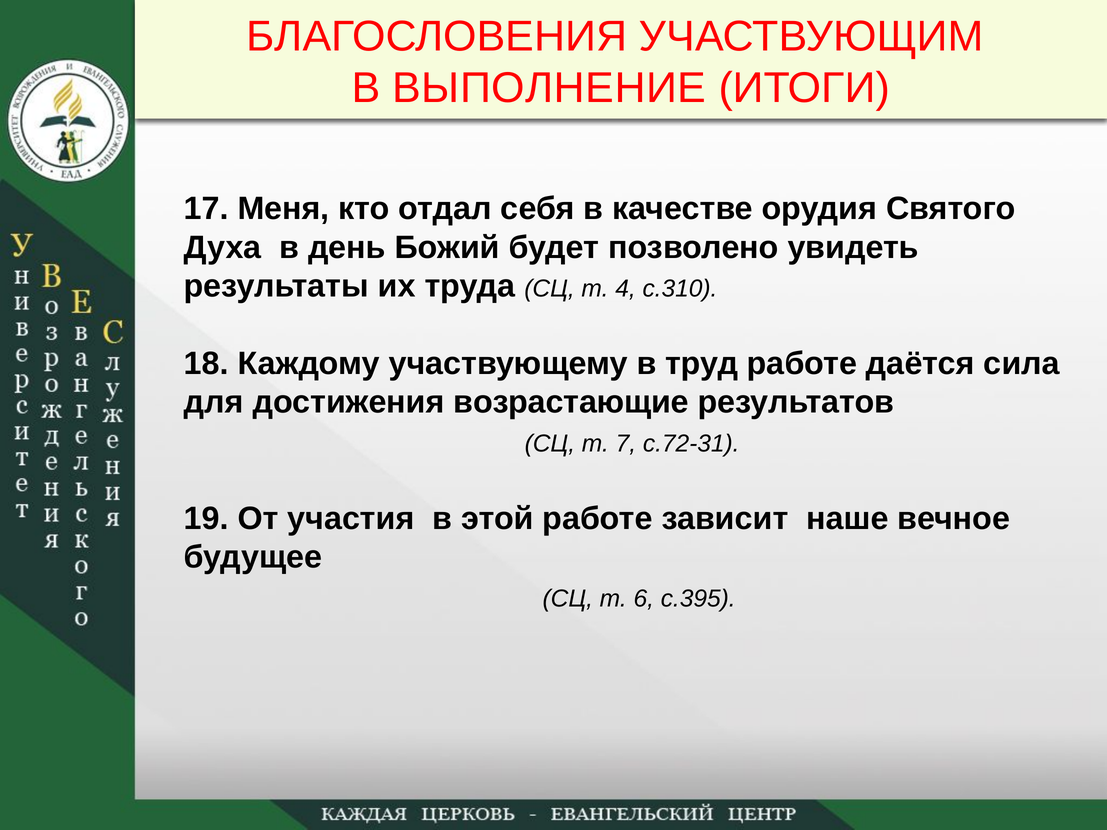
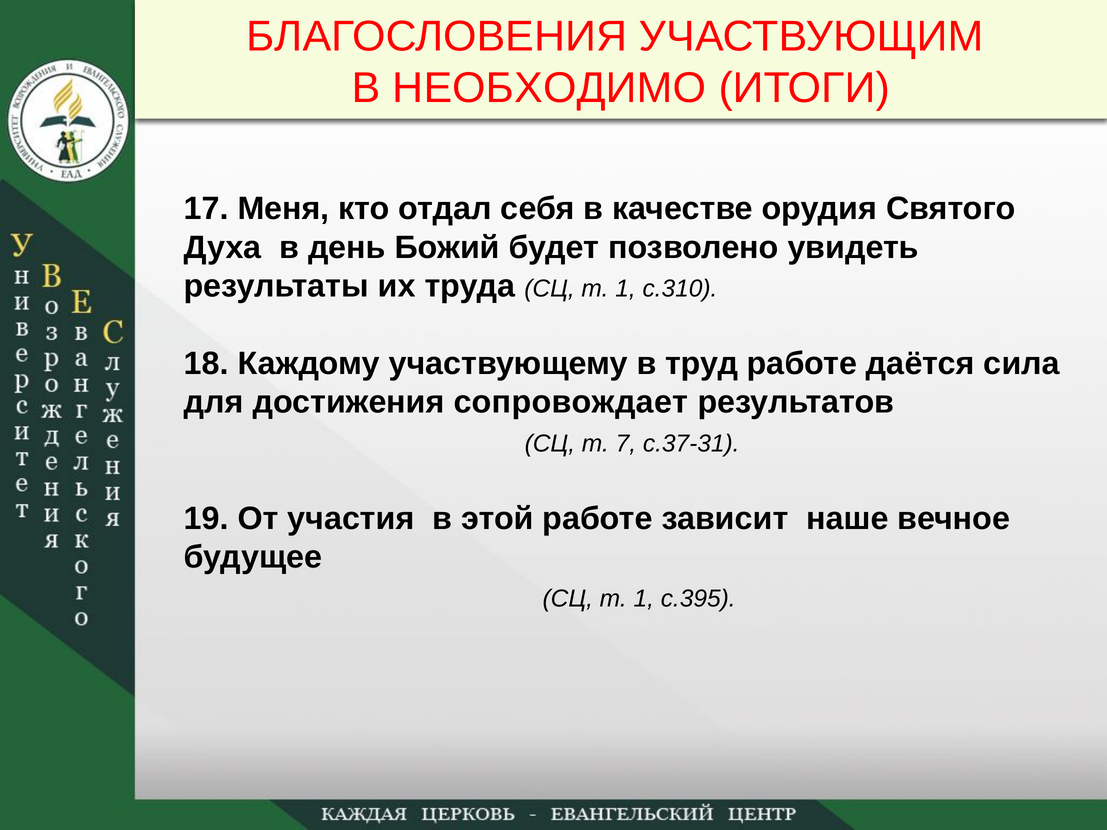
ВЫПОЛНЕНИЕ: ВЫПОЛНЕНИЕ -> НЕОБХОДИМО
труда СЦ т 4: 4 -> 1
возрастающие: возрастающие -> сопровождает
с.72-31: с.72-31 -> с.37-31
6 at (644, 599): 6 -> 1
